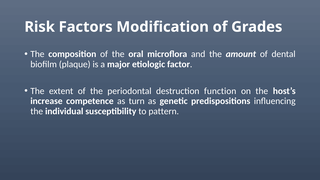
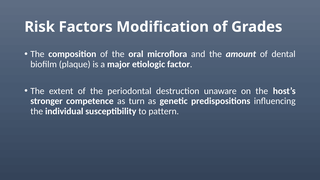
function: function -> unaware
increase: increase -> stronger
